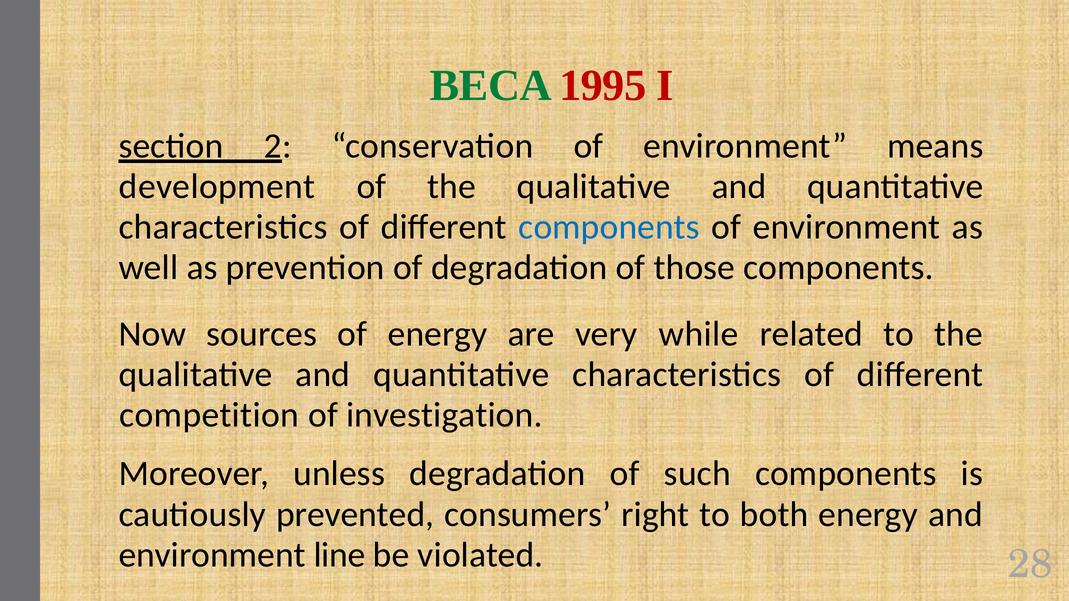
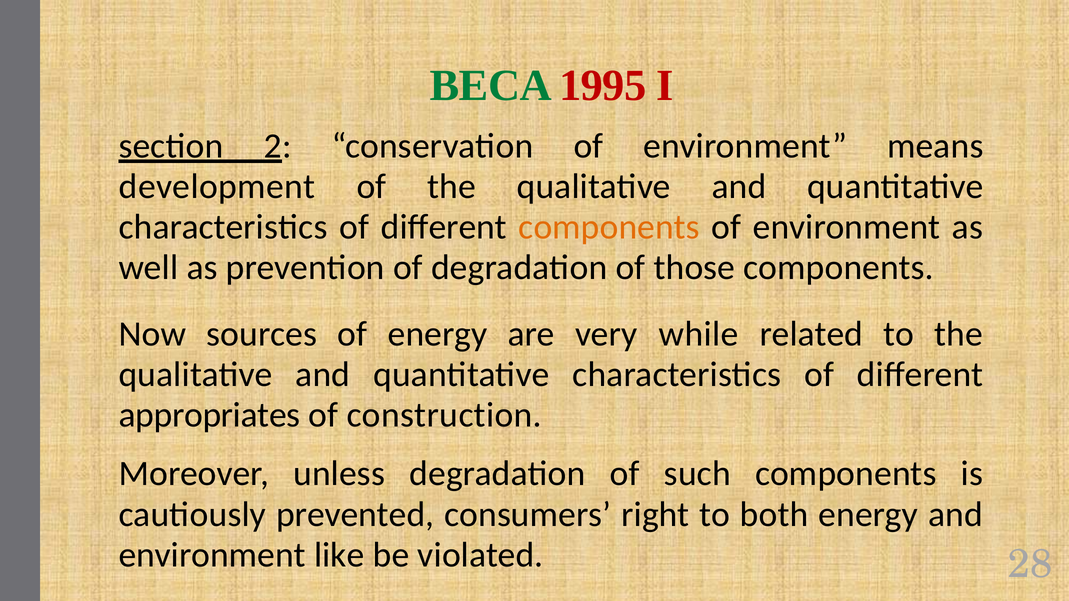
components at (609, 227) colour: blue -> orange
competition: competition -> appropriates
investigation: investigation -> construction
line: line -> like
